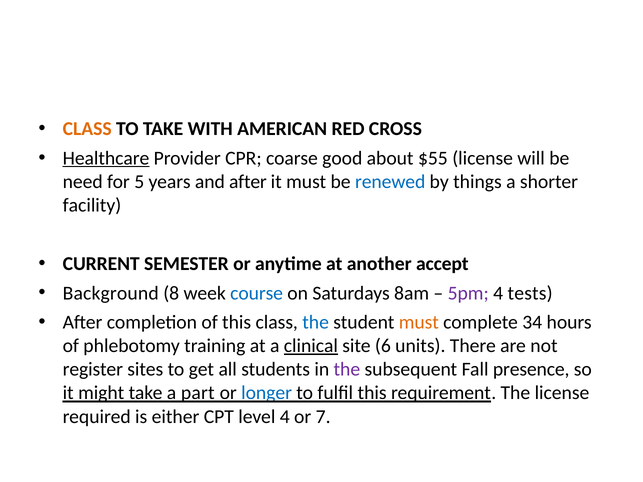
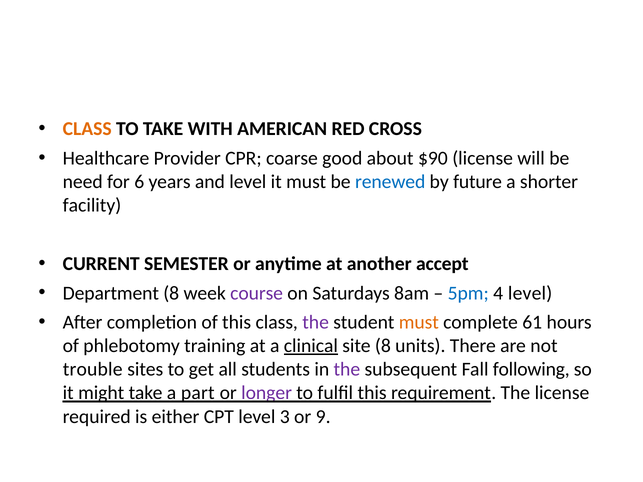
Healthcare underline: present -> none
$55: $55 -> $90
5: 5 -> 6
and after: after -> level
things: things -> future
Background: Background -> Department
course colour: blue -> purple
5pm colour: purple -> blue
4 tests: tests -> level
the at (316, 322) colour: blue -> purple
34: 34 -> 61
site 6: 6 -> 8
register: register -> trouble
presence: presence -> following
longer colour: blue -> purple
level 4: 4 -> 3
7: 7 -> 9
